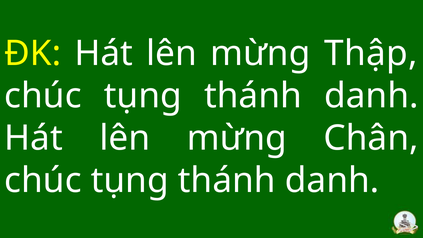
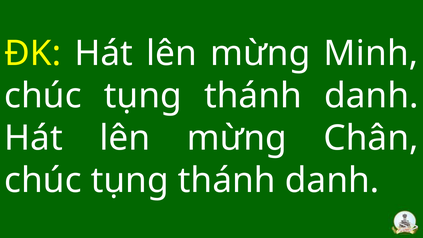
Thập: Thập -> Minh
